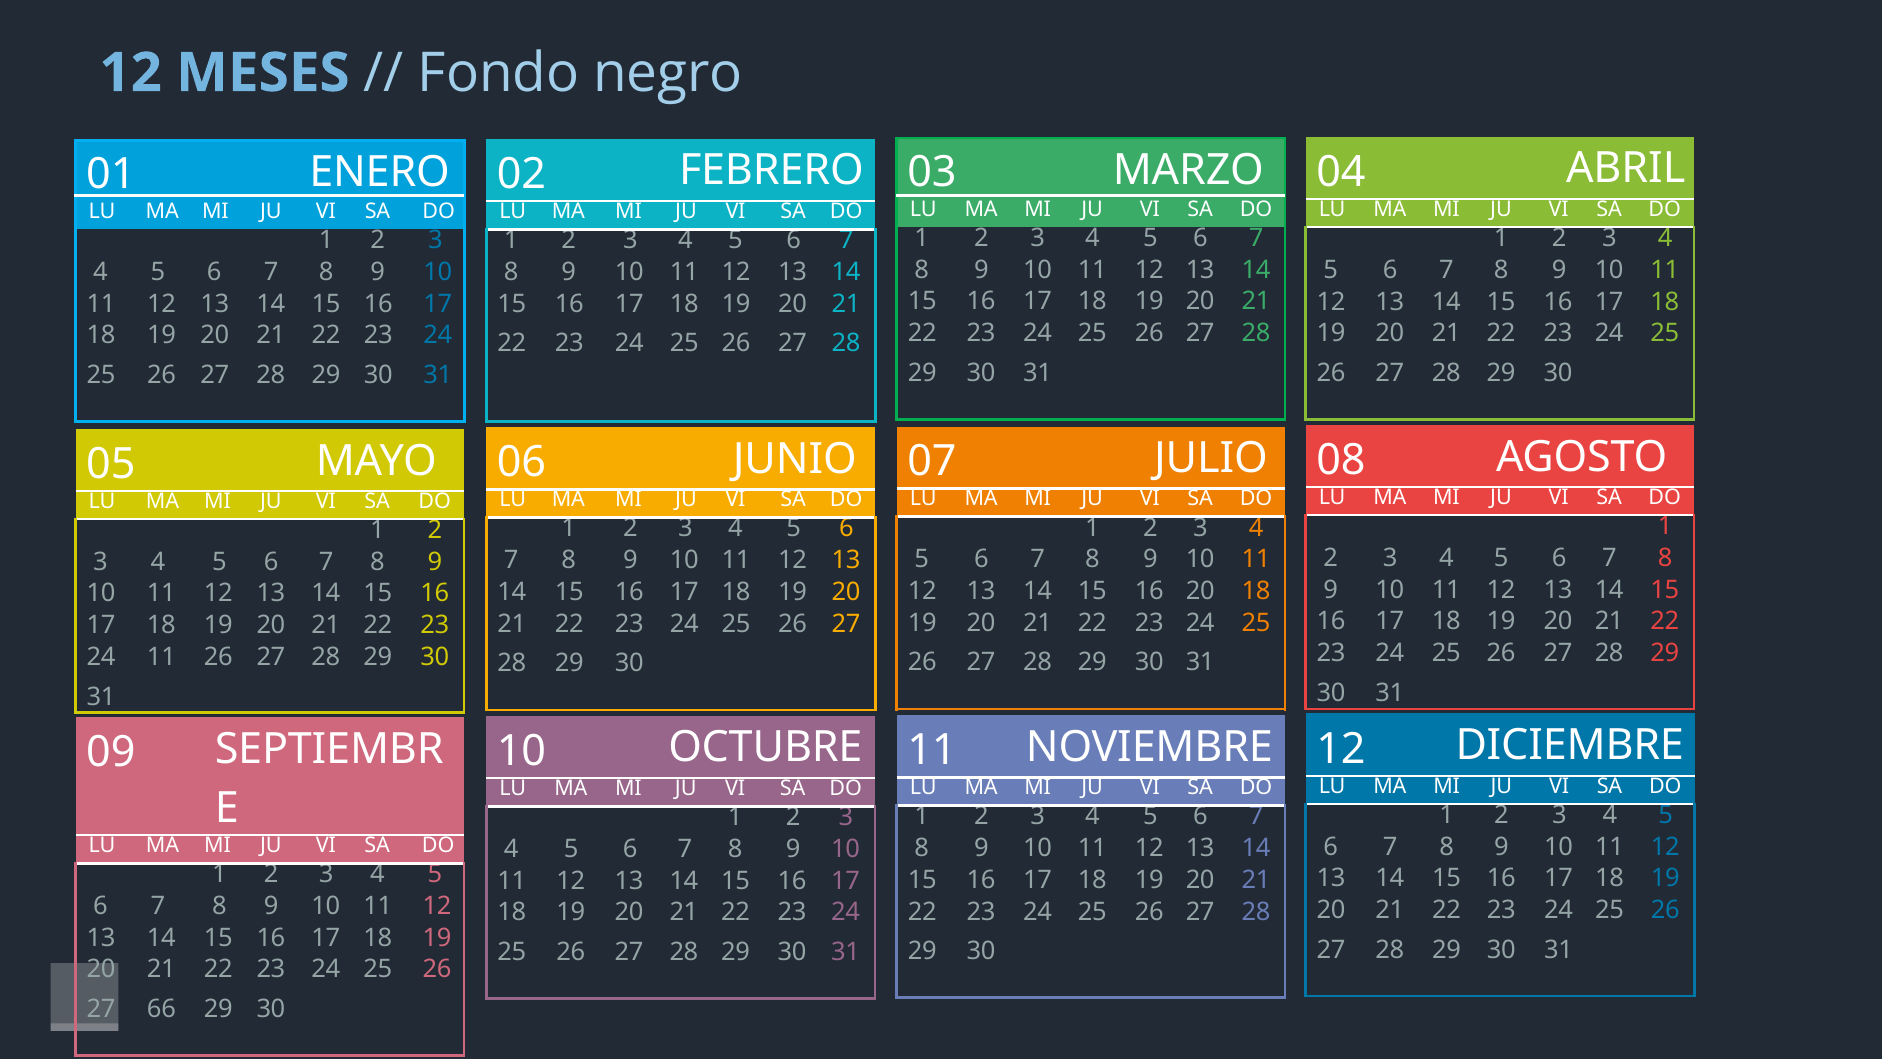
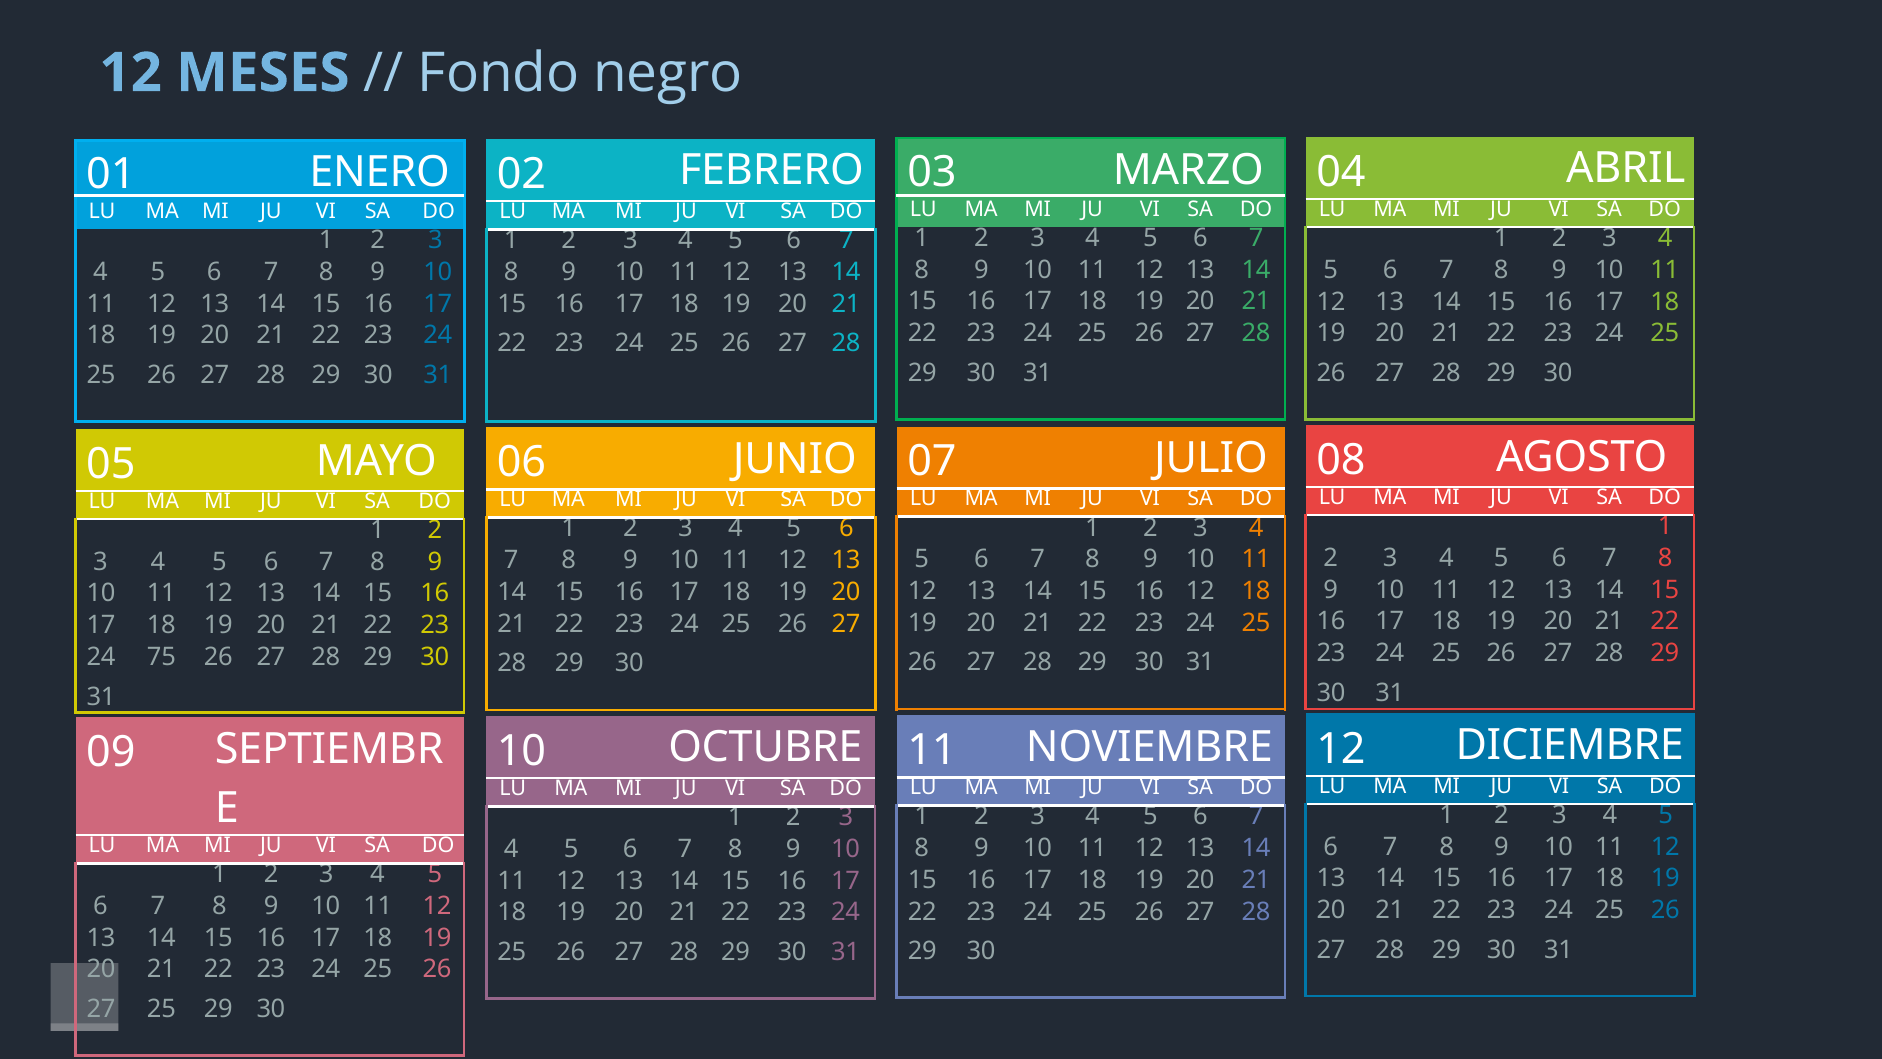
16 20: 20 -> 12
24 11: 11 -> 75
27 66: 66 -> 25
